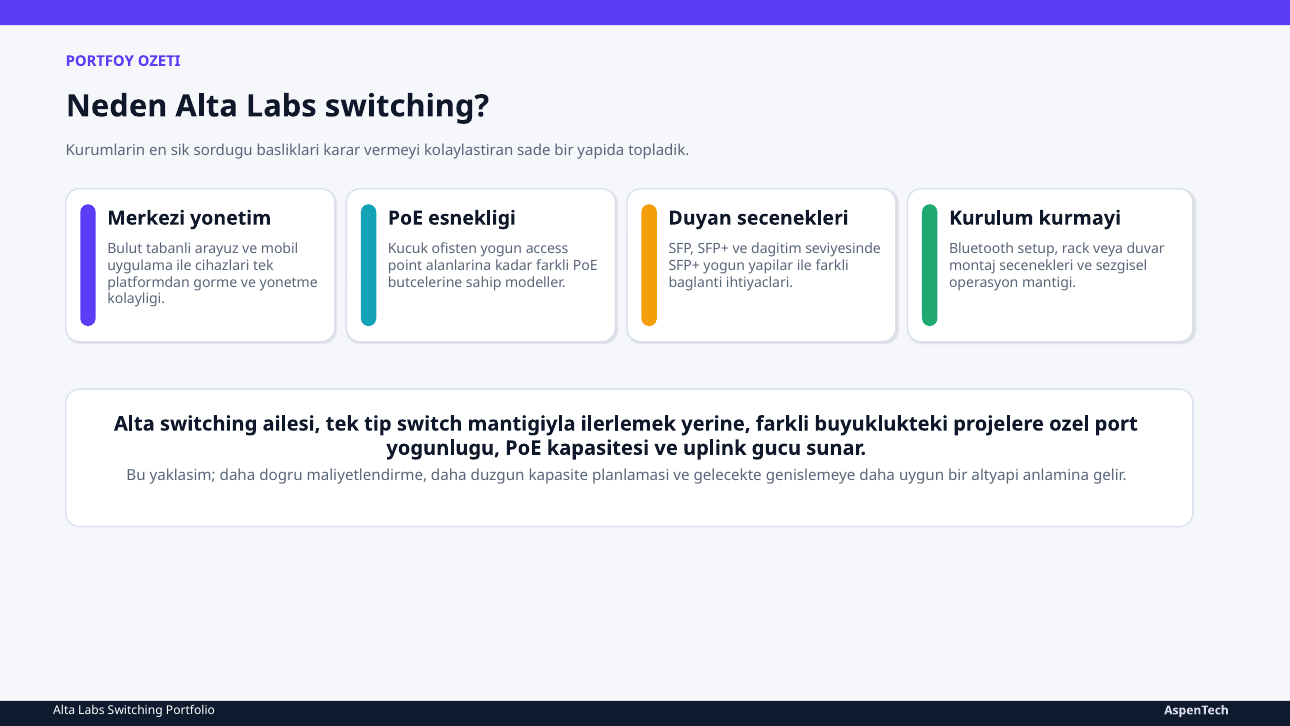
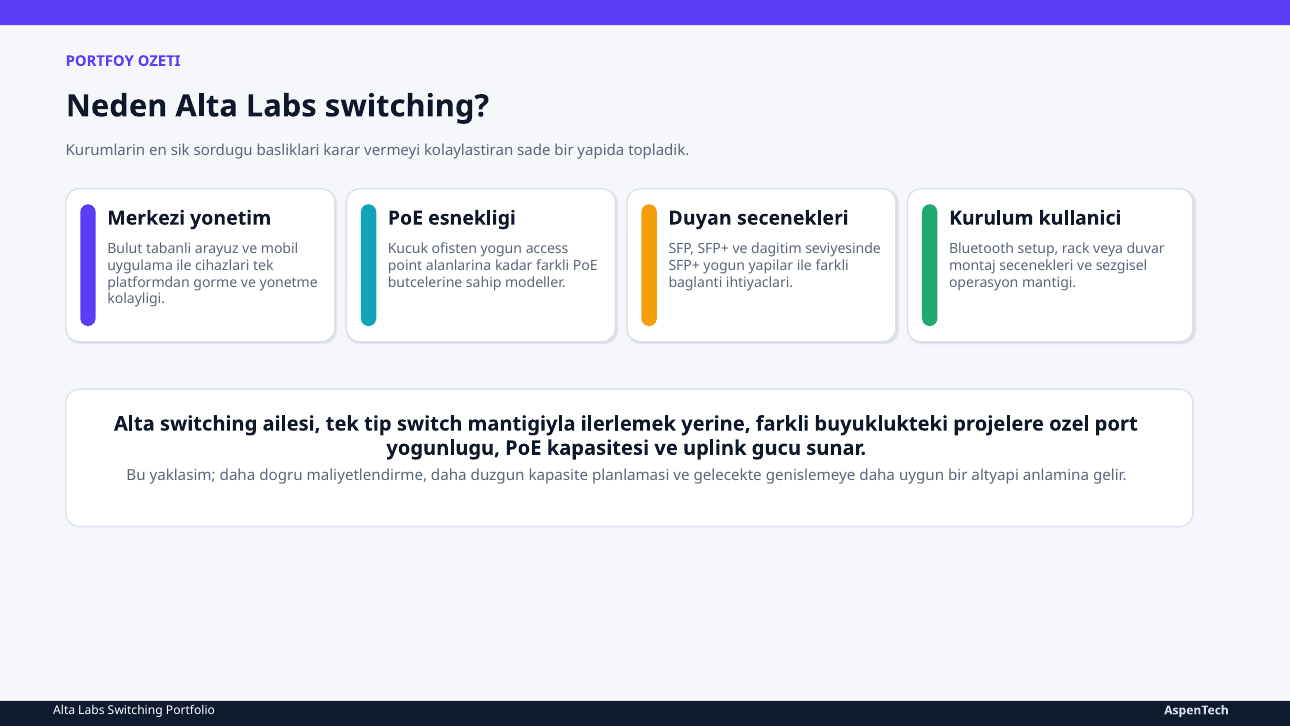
kurmayi: kurmayi -> kullanici
